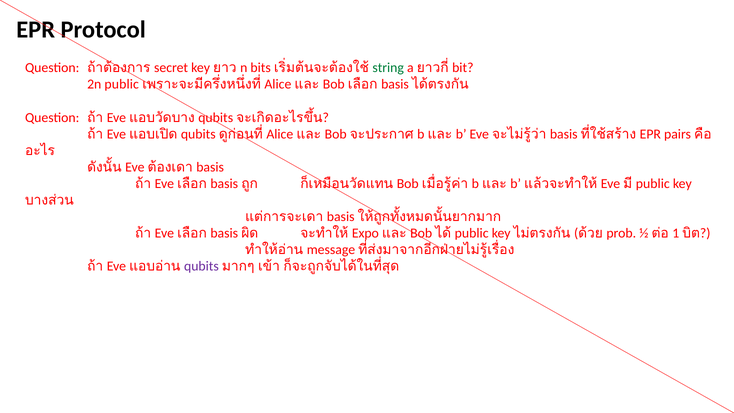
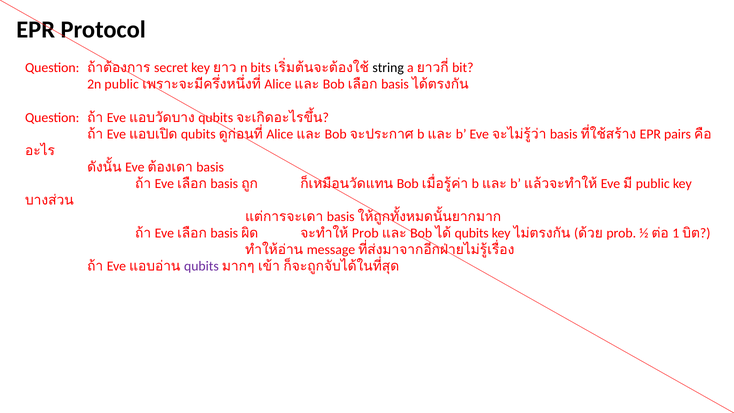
string colour: green -> black
Expo at (365, 233): Expo -> Prob
public at (472, 233): public -> qubits
